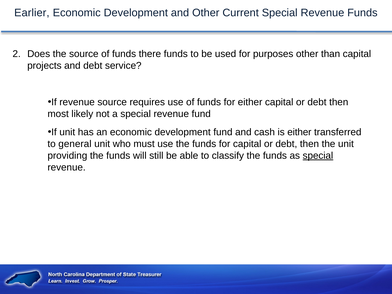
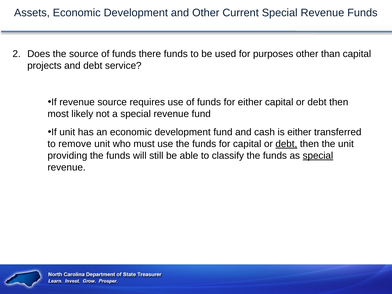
Earlier: Earlier -> Assets
general: general -> remove
debt at (286, 144) underline: none -> present
